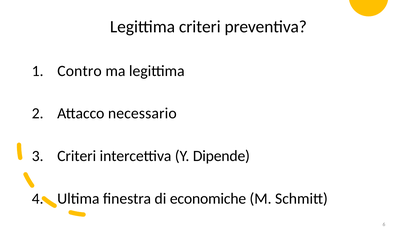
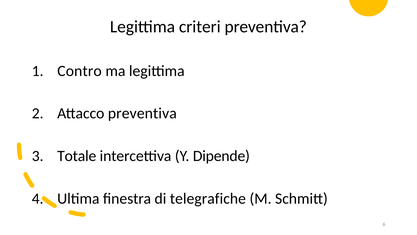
Attacco necessario: necessario -> preventiva
Criteri at (77, 156): Criteri -> Totale
economiche: economiche -> telegrafiche
